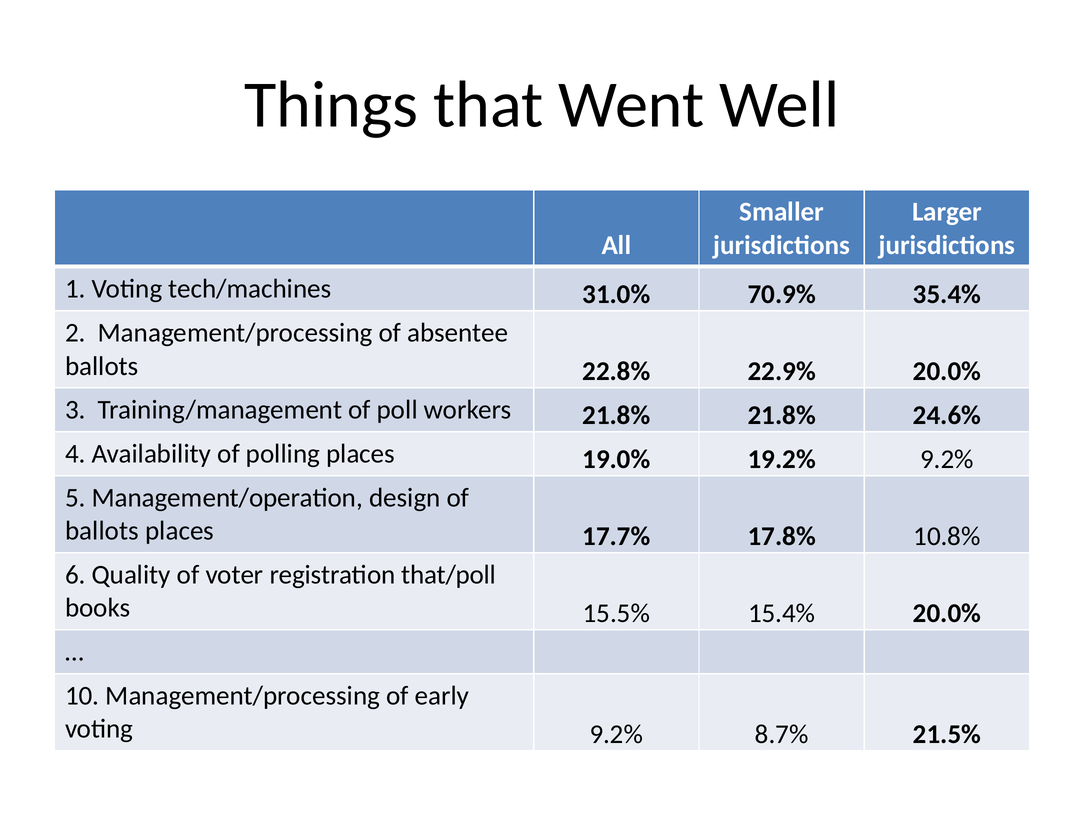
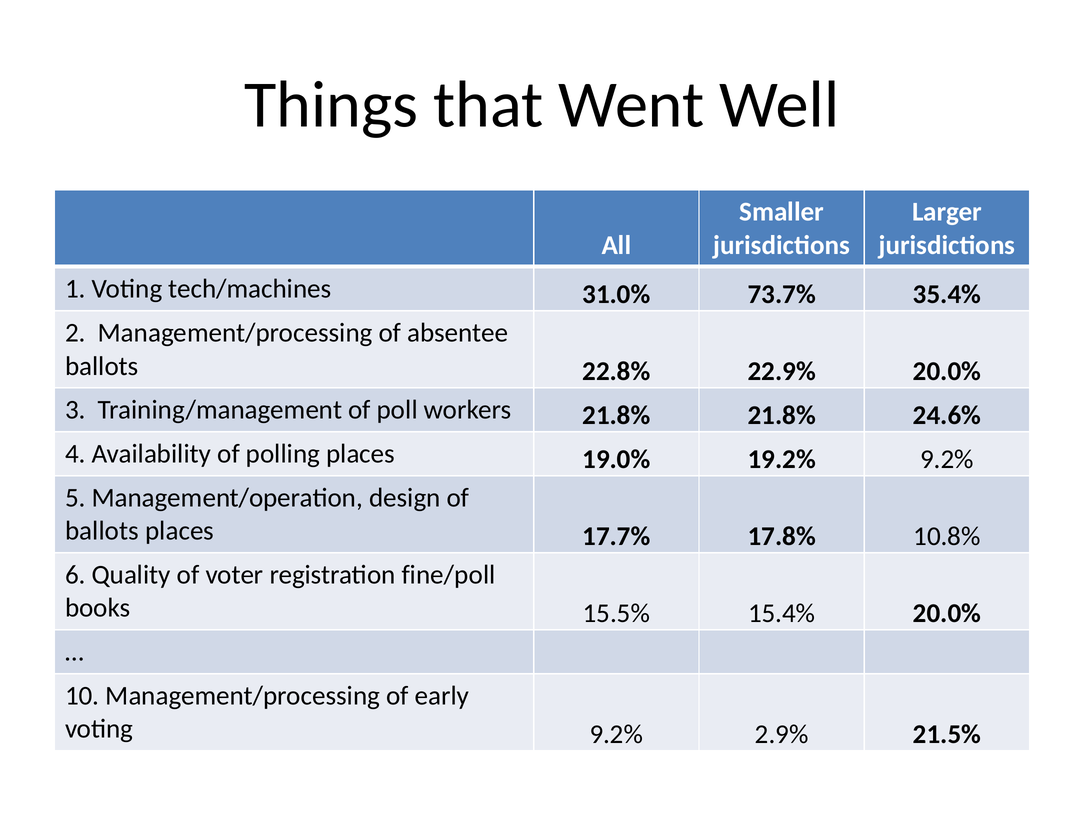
70.9%: 70.9% -> 73.7%
that/poll: that/poll -> fine/poll
8.7%: 8.7% -> 2.9%
